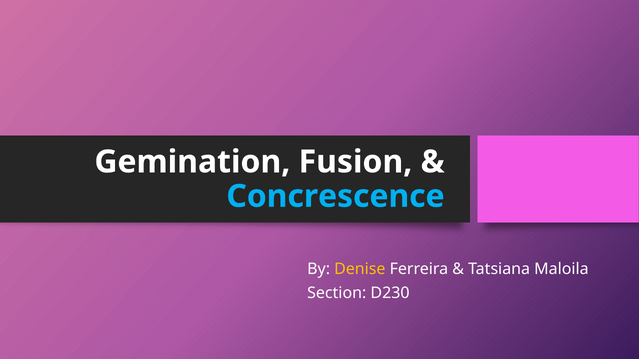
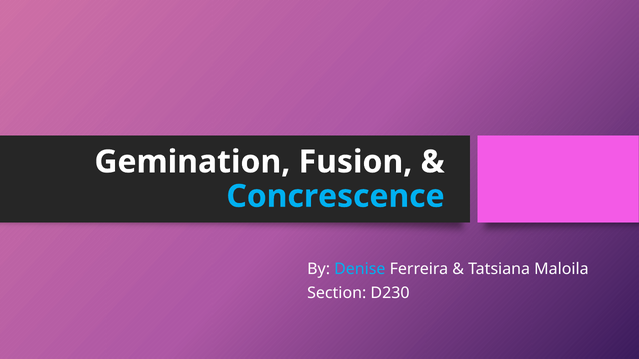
Denise colour: yellow -> light blue
